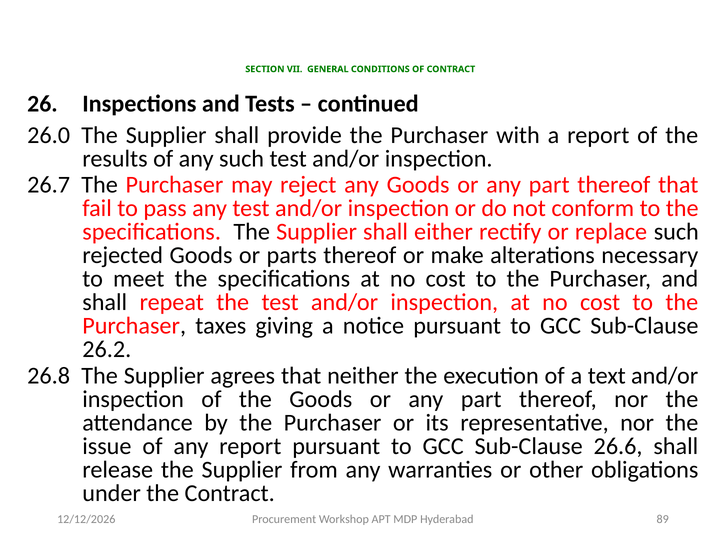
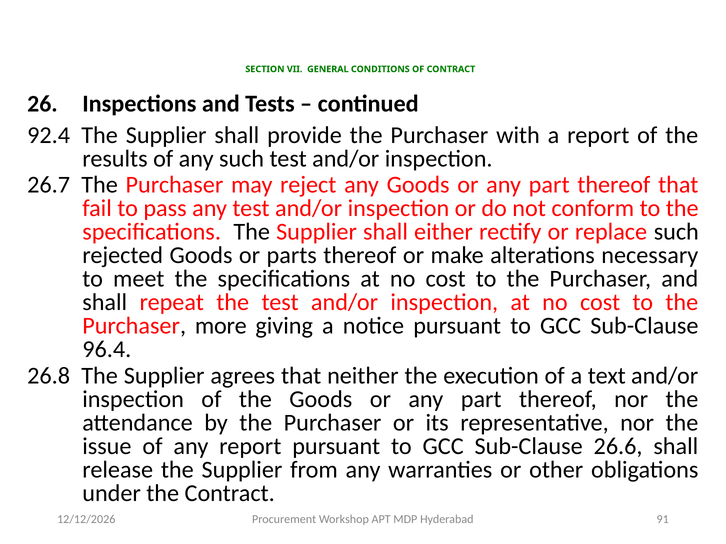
26.0: 26.0 -> 92.4
taxes: taxes -> more
26.2: 26.2 -> 96.4
89: 89 -> 91
